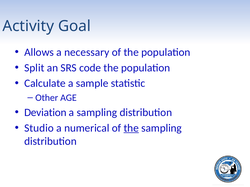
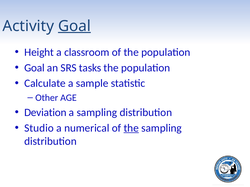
Goal at (74, 26) underline: none -> present
Allows: Allows -> Height
necessary: necessary -> classroom
Split at (34, 68): Split -> Goal
code: code -> tasks
